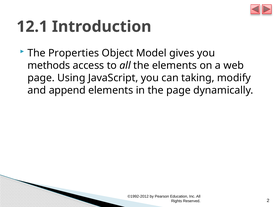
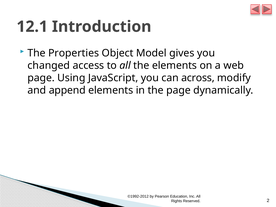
methods: methods -> changed
taking: taking -> across
